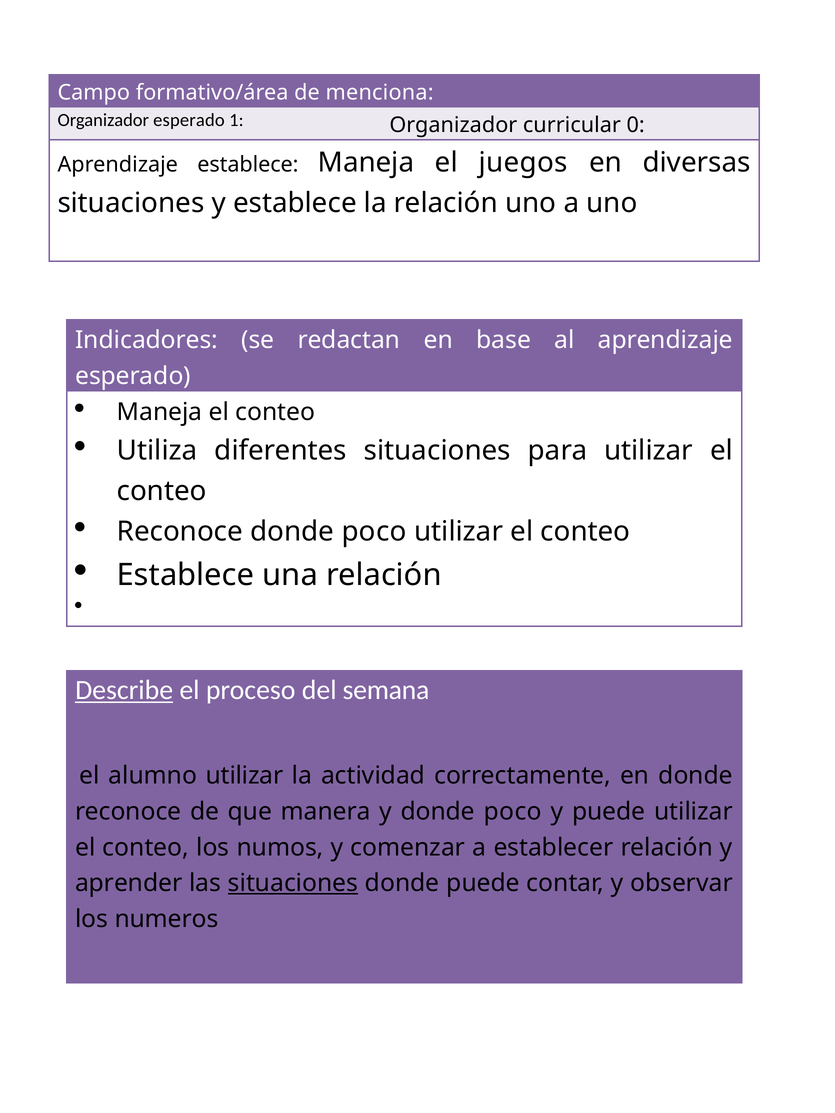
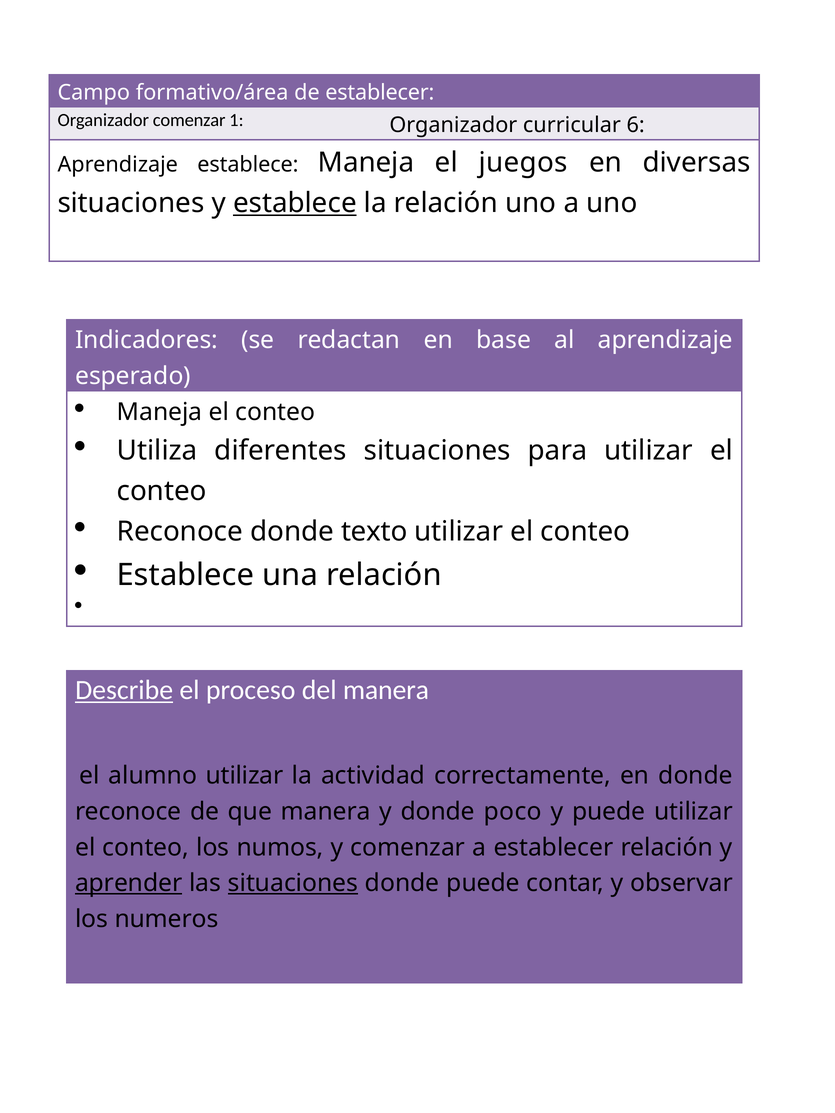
de menciona: menciona -> establecer
Organizador esperado: esperado -> comenzar
0: 0 -> 6
establece at (295, 203) underline: none -> present
Reconoce donde poco: poco -> texto
del semana: semana -> manera
aprender underline: none -> present
